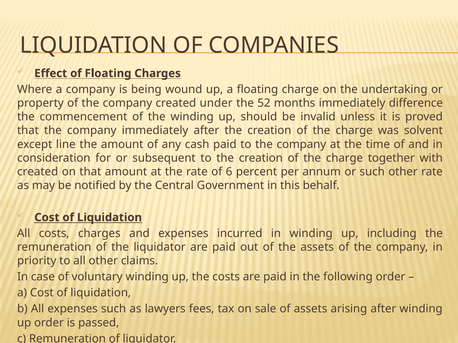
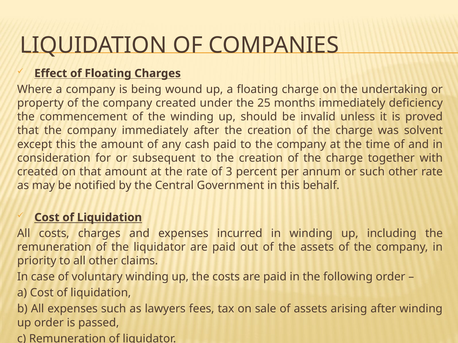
52: 52 -> 25
difference: difference -> deficiency
except line: line -> this
6: 6 -> 3
